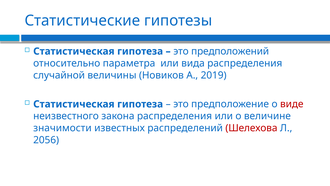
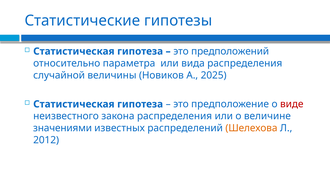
2019: 2019 -> 2025
значимости: значимости -> значениями
Шелехова colour: red -> orange
2056: 2056 -> 2012
